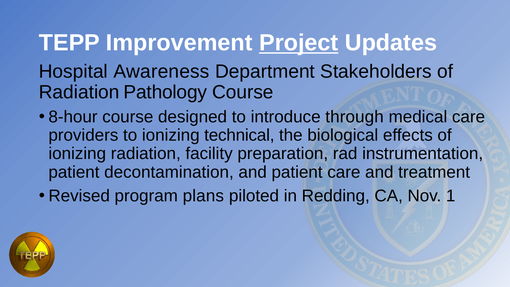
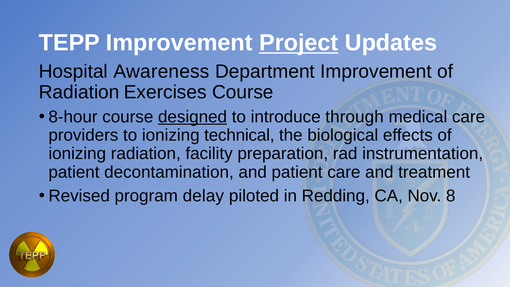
Department Stakeholders: Stakeholders -> Improvement
Pathology: Pathology -> Exercises
designed underline: none -> present
plans: plans -> delay
1: 1 -> 8
